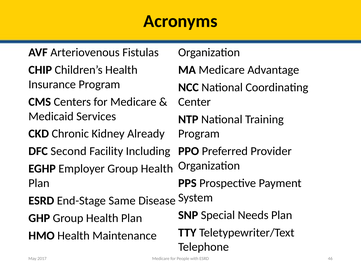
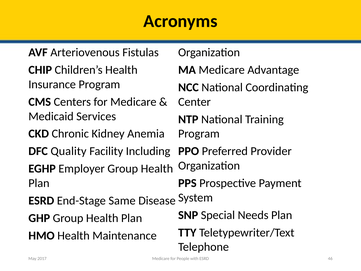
Already: Already -> Anemia
Second: Second -> Quality
